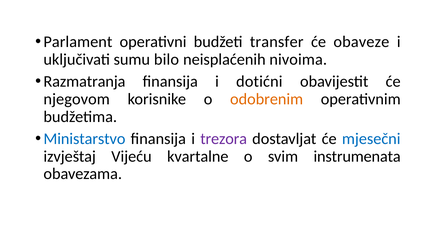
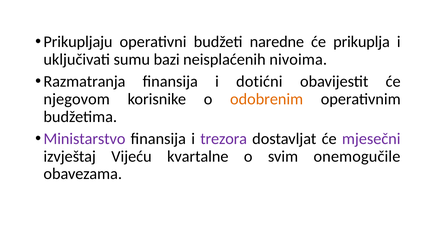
Parlament: Parlament -> Prikupljaju
transfer: transfer -> naredne
obaveze: obaveze -> prikuplja
bilo: bilo -> bazi
Ministarstvo colour: blue -> purple
mjesečni colour: blue -> purple
instrumenata: instrumenata -> onemogučile
